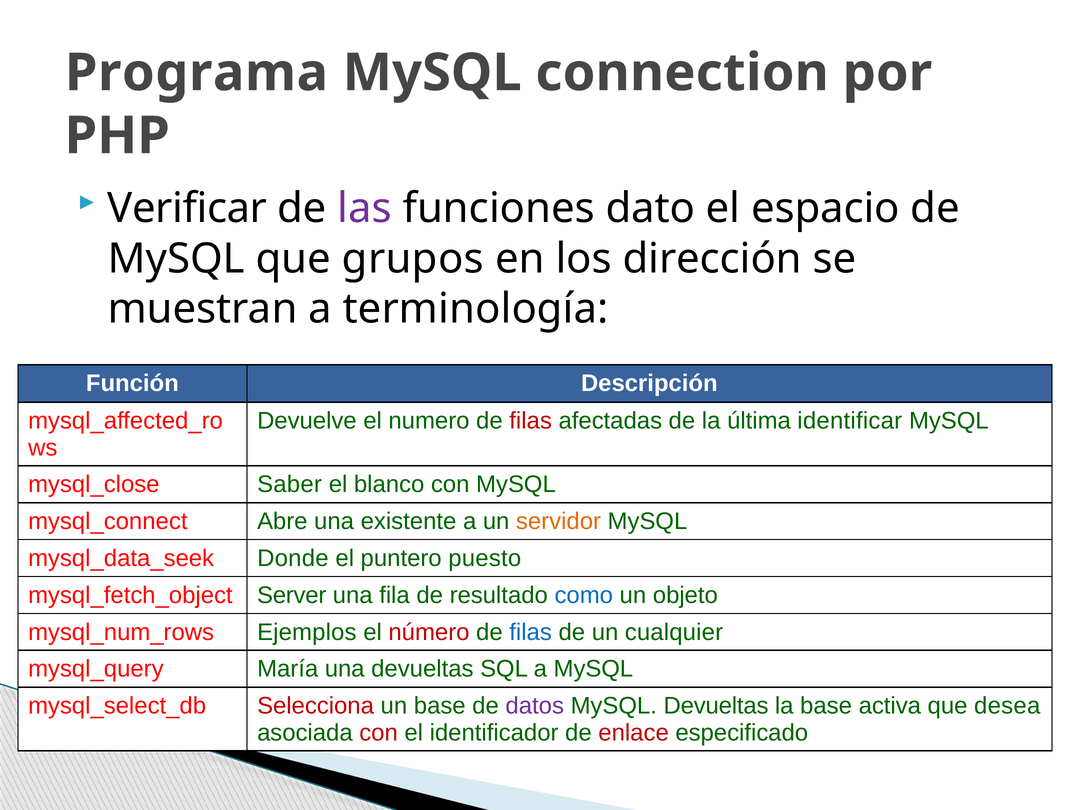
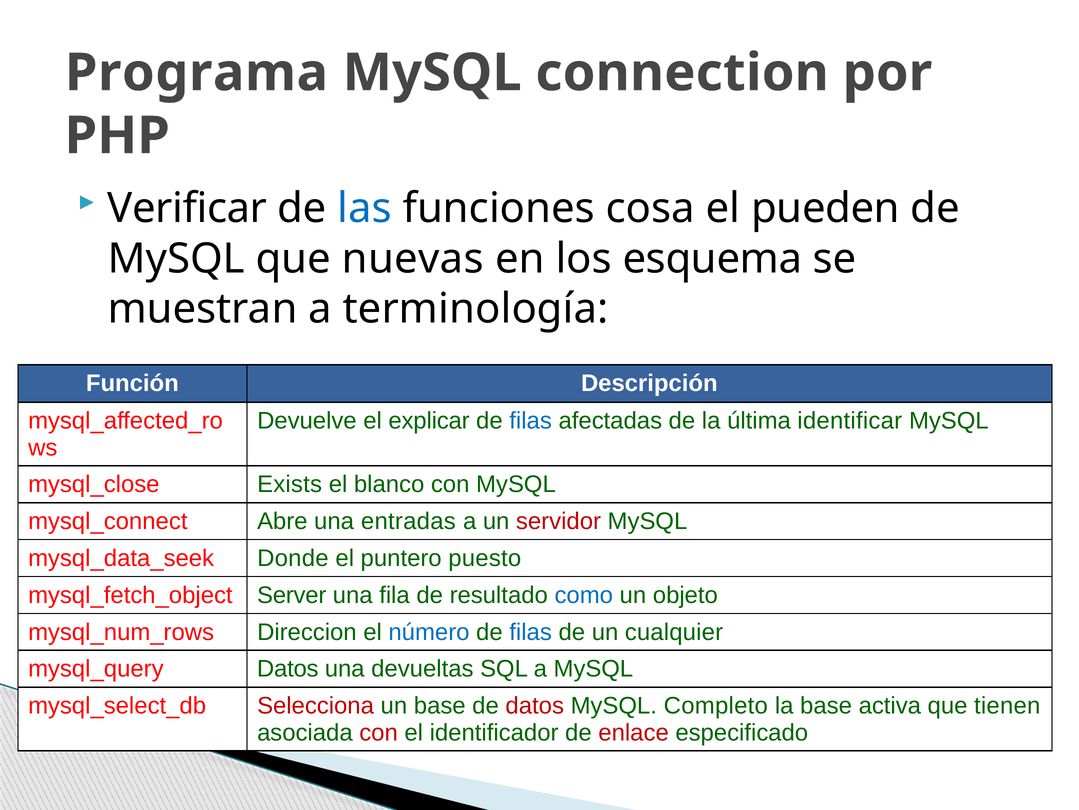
las colour: purple -> blue
dato: dato -> cosa
espacio: espacio -> pueden
grupos: grupos -> nuevas
dirección: dirección -> esquema
numero: numero -> explicar
filas at (531, 421) colour: red -> blue
Saber: Saber -> Exists
existente: existente -> entradas
servidor colour: orange -> red
Ejemplos: Ejemplos -> Direccion
número colour: red -> blue
María at (288, 668): María -> Datos
datos at (535, 705) colour: purple -> red
MySQL Devueltas: Devueltas -> Completo
desea: desea -> tienen
